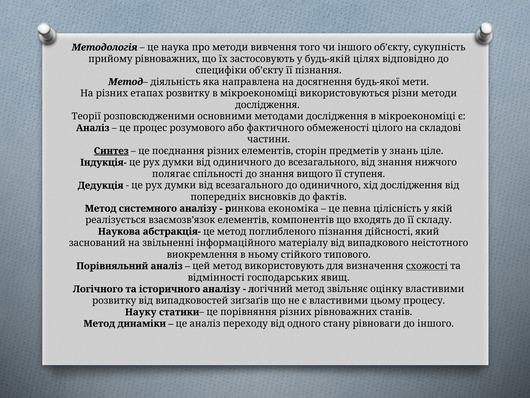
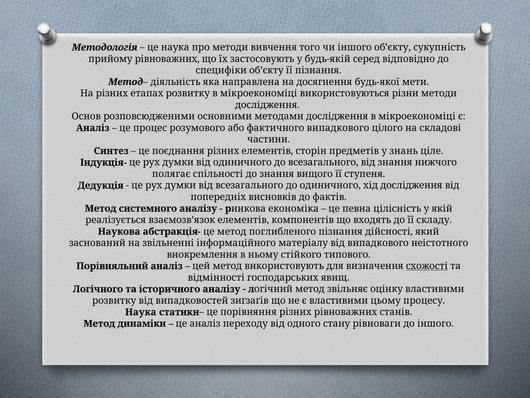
цілях: цілях -> серед
Теорії: Теорії -> Основ
фактичного обмеженості: обмеженості -> випадкового
Синтез underline: present -> none
Науку at (141, 312): Науку -> Наука
